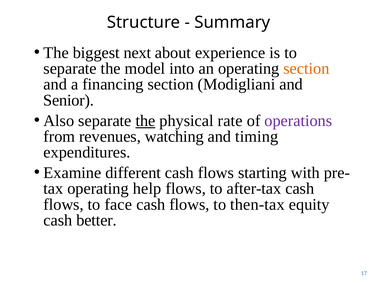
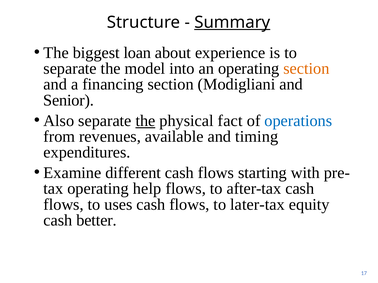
Summary underline: none -> present
next: next -> loan
rate: rate -> fact
operations colour: purple -> blue
watching: watching -> available
face: face -> uses
then-tax: then-tax -> later-tax
